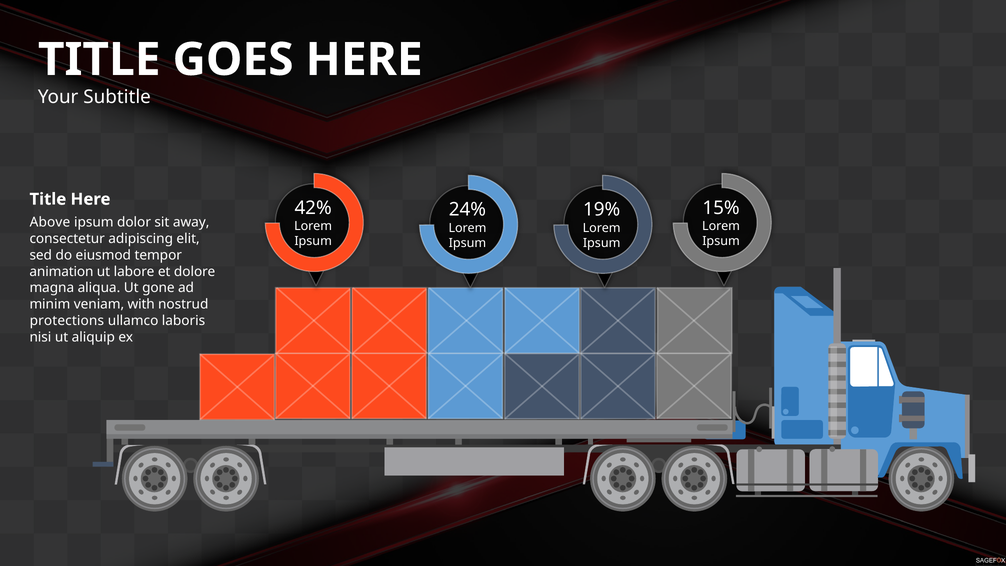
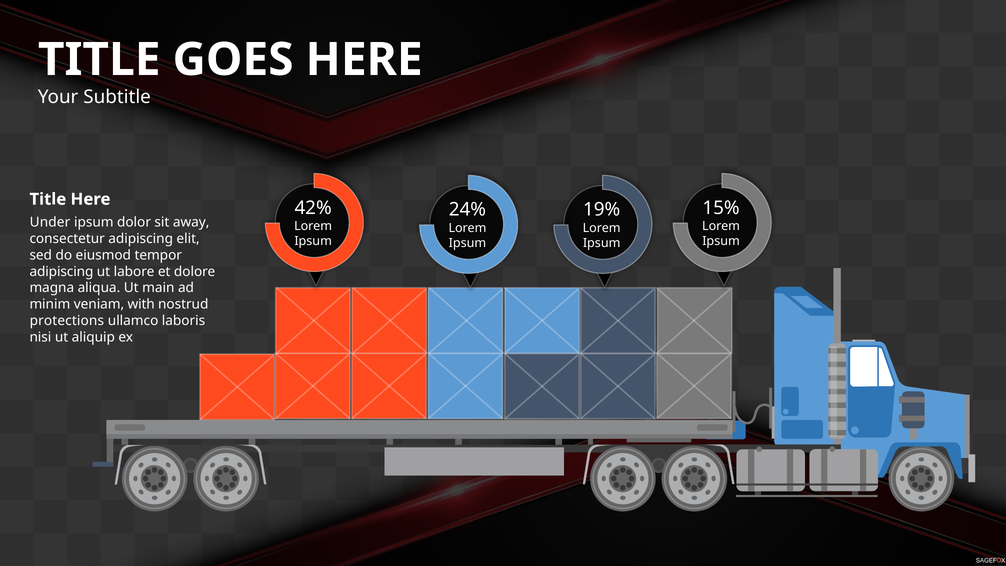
Above: Above -> Under
animation at (61, 271): animation -> adipiscing
gone: gone -> main
